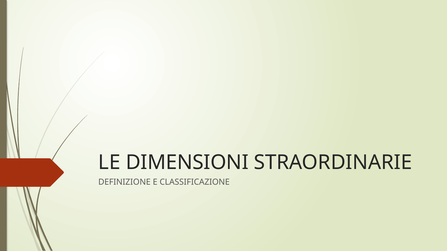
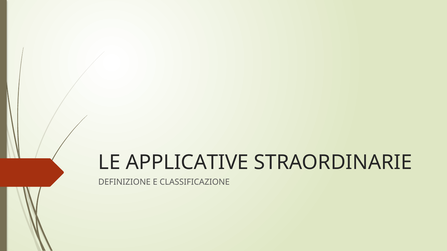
DIMENSIONI: DIMENSIONI -> APPLICATIVE
